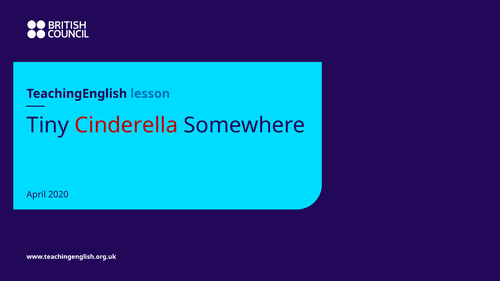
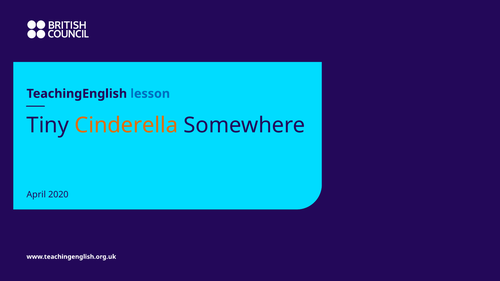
Cinderella colour: red -> orange
